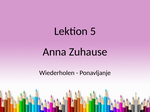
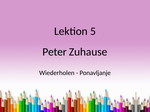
Anna: Anna -> Peter
